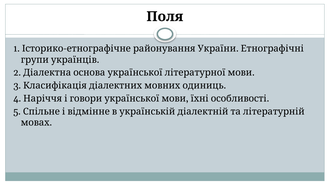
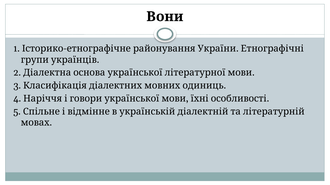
Поля: Поля -> Вони
